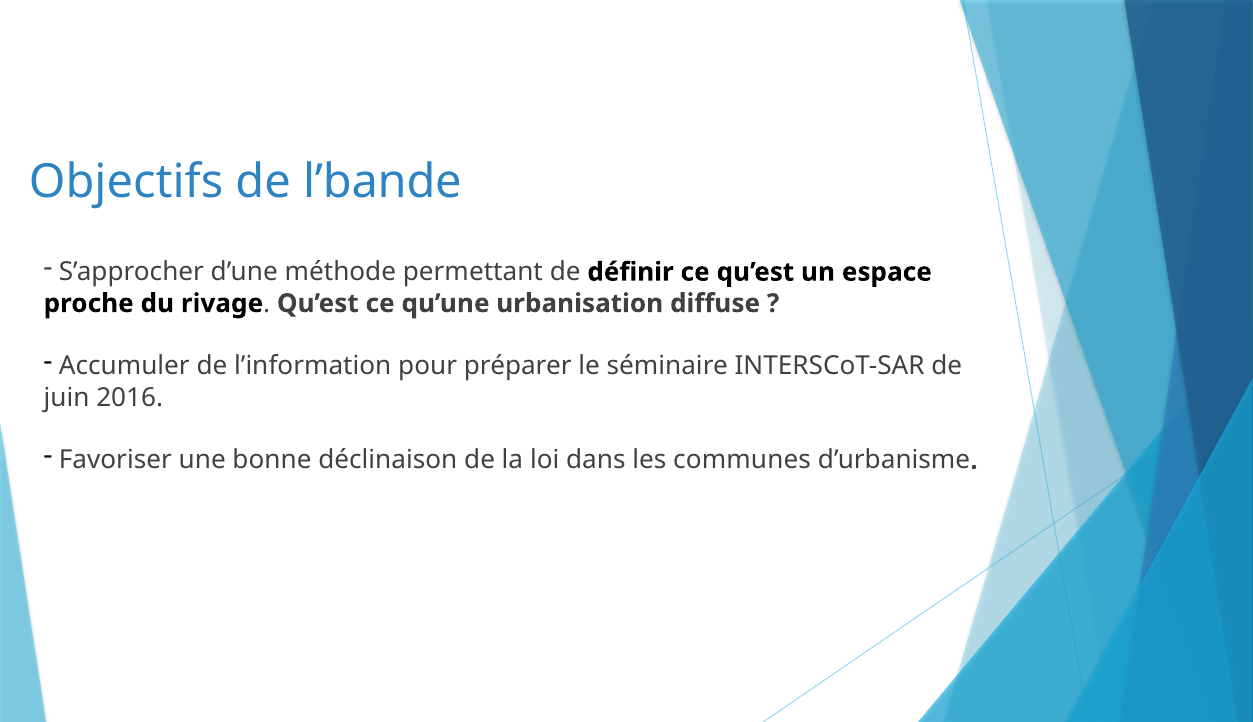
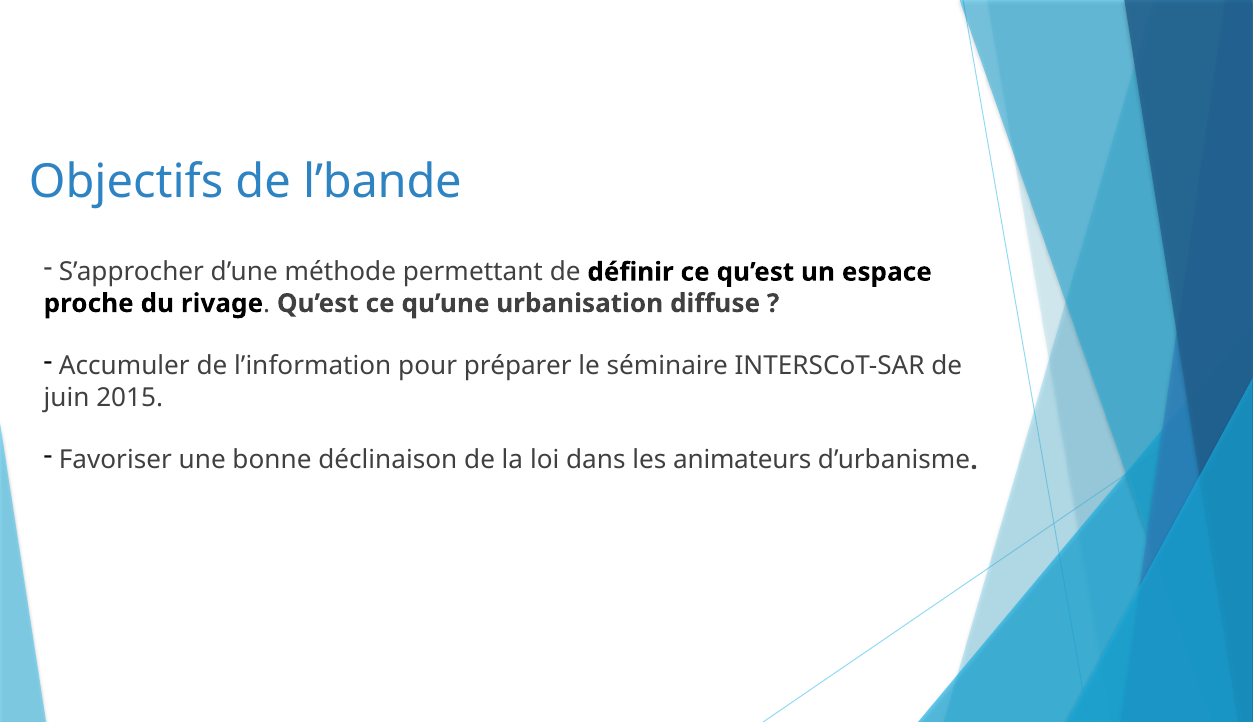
2016: 2016 -> 2015
communes: communes -> animateurs
